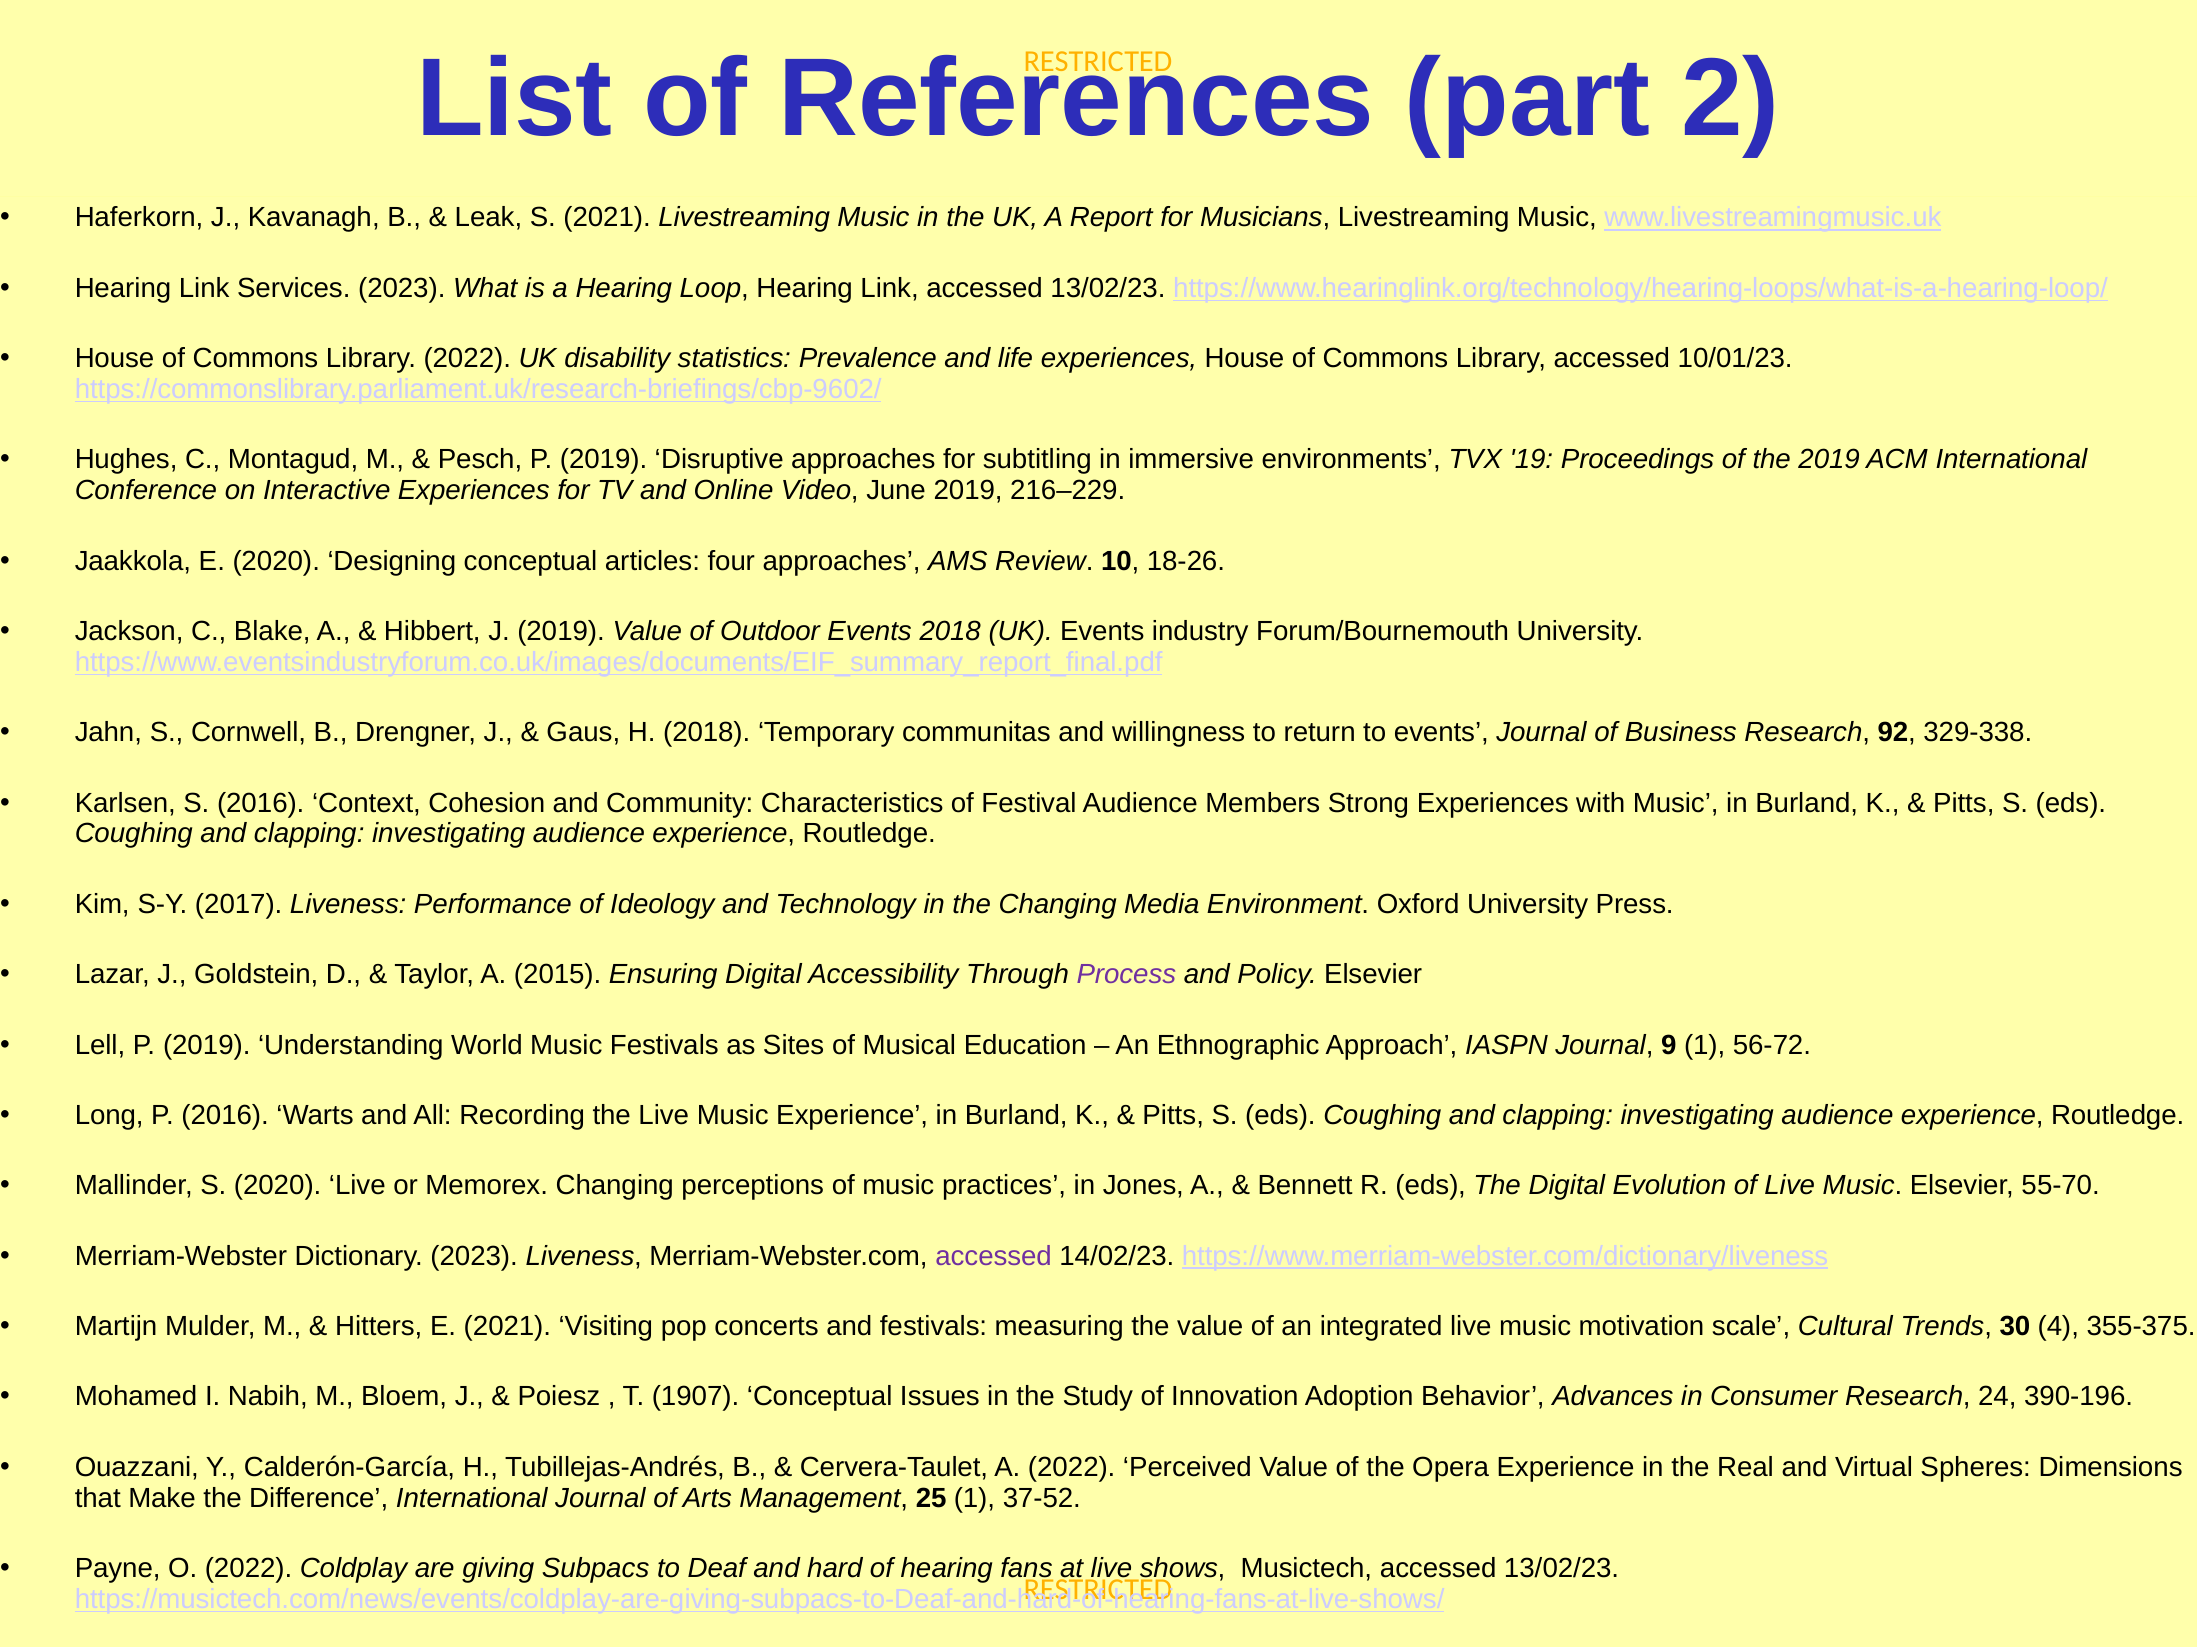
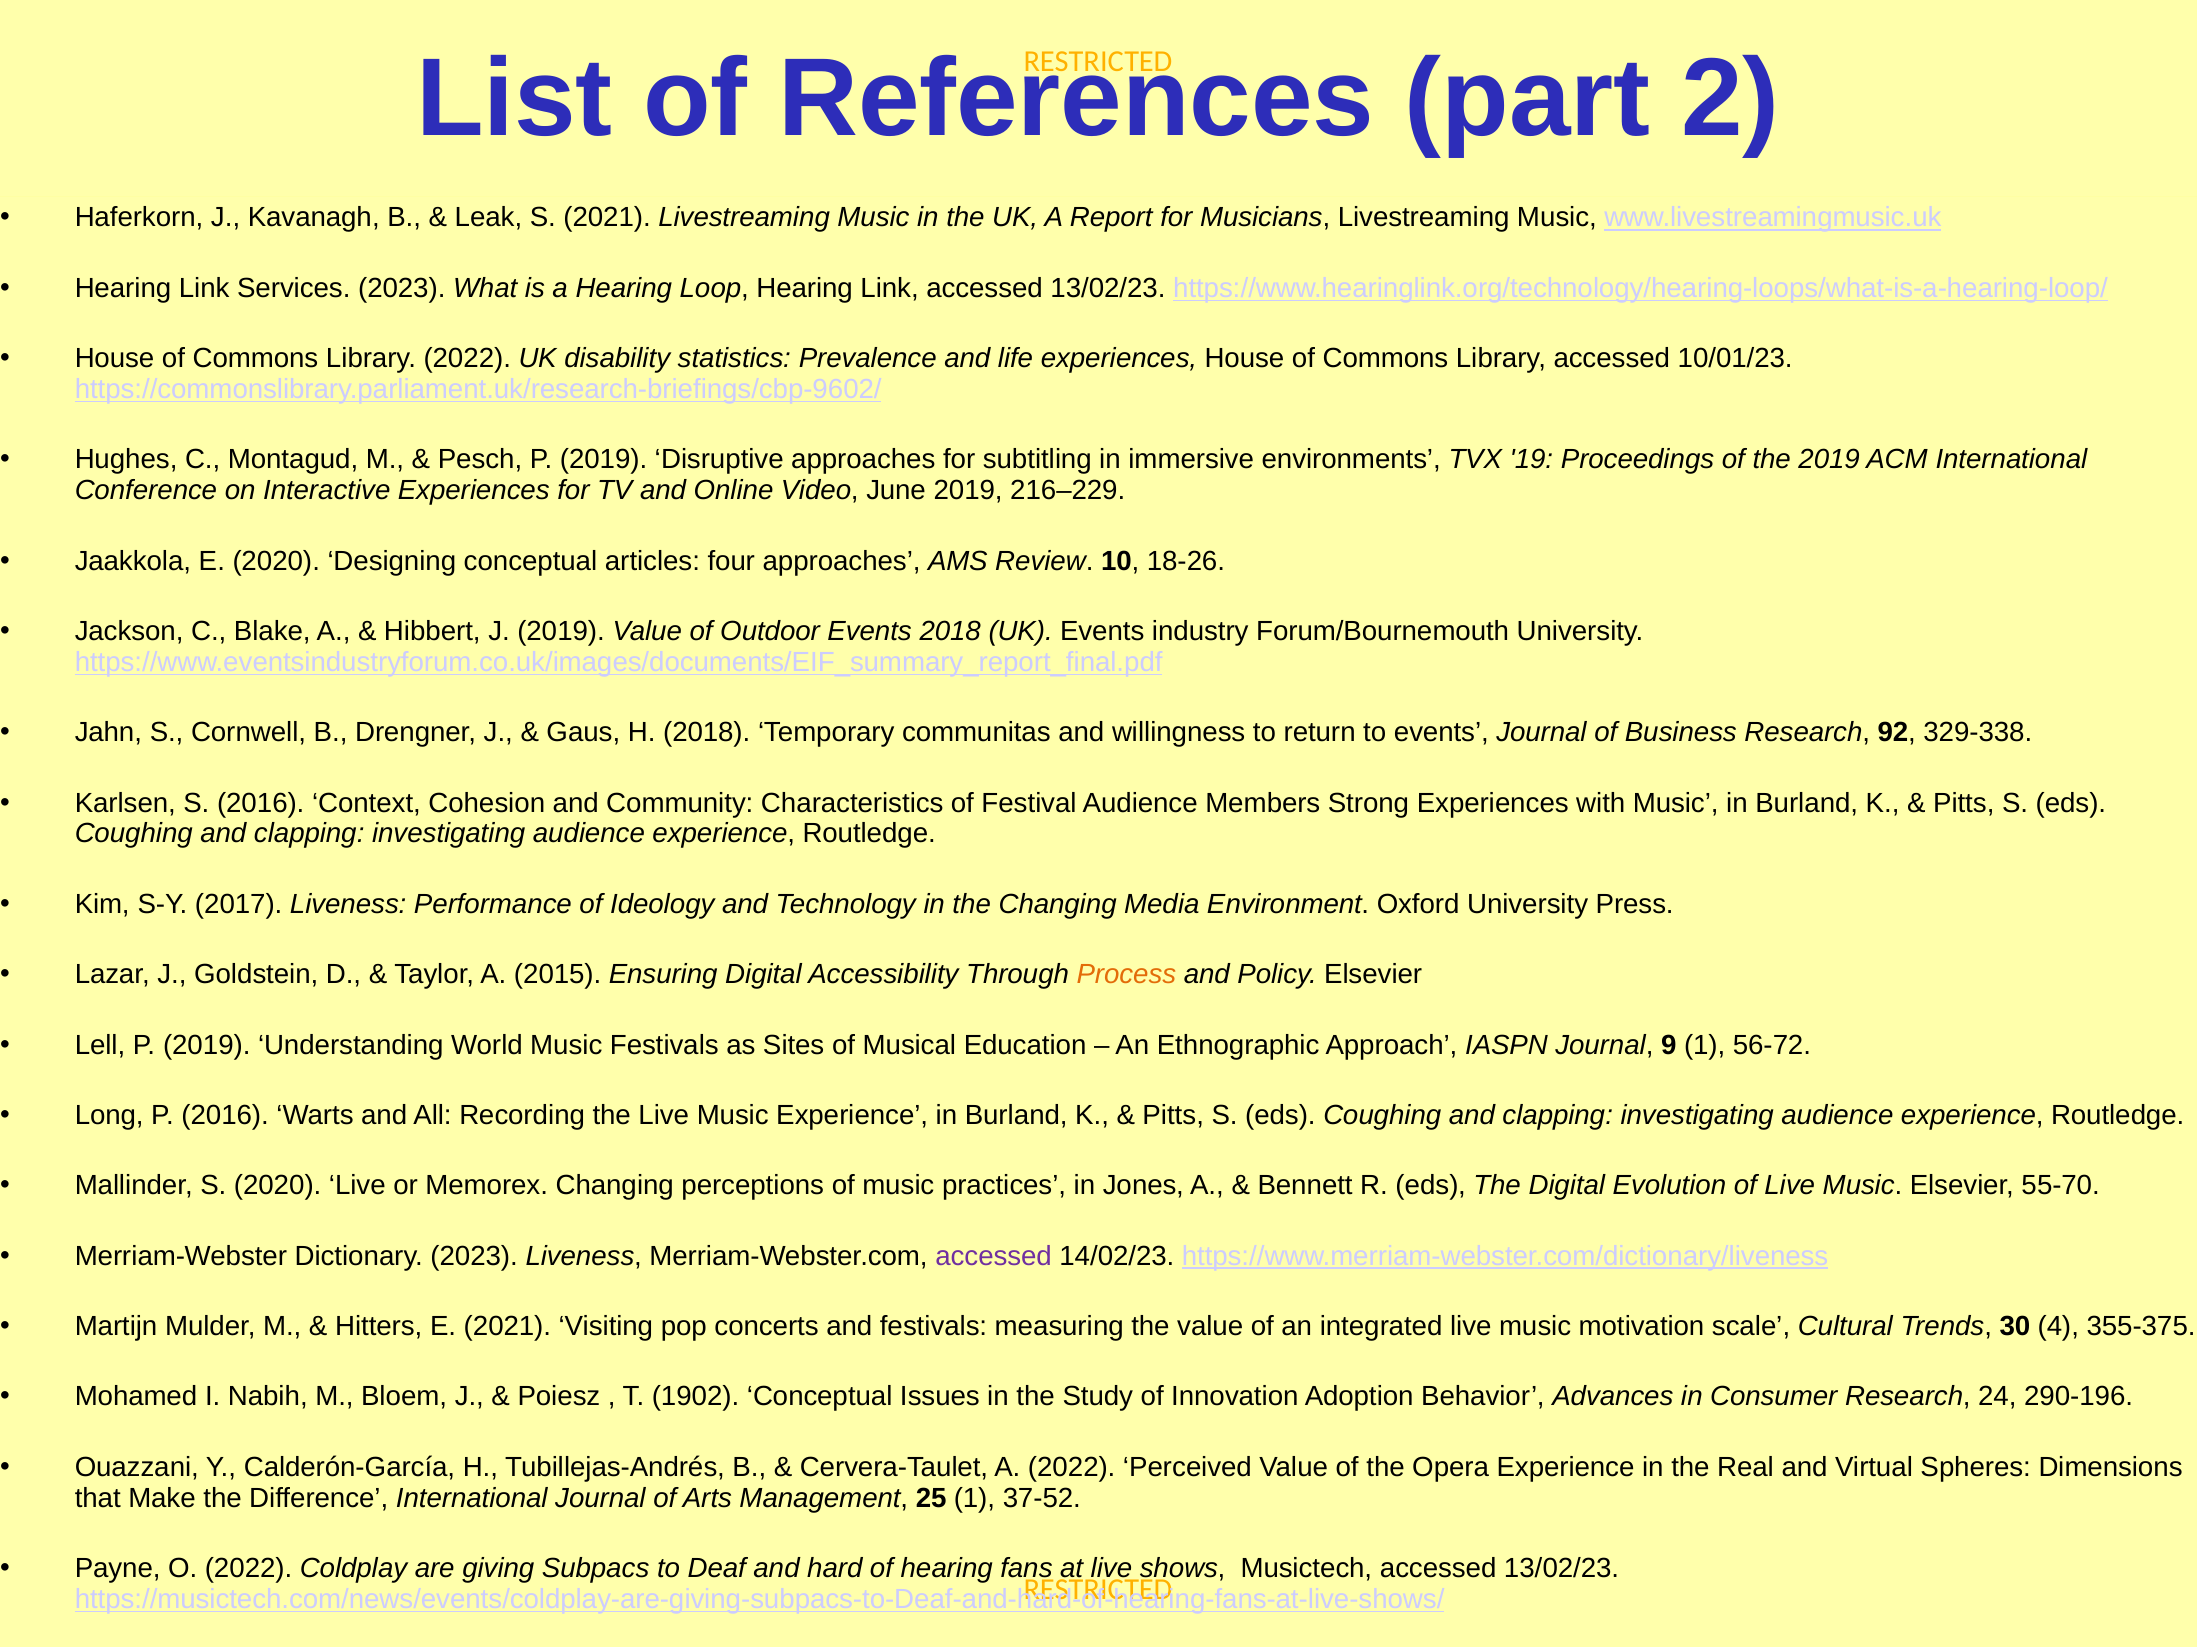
Process at (1126, 975) colour: purple -> orange
1907: 1907 -> 1902
390-196: 390-196 -> 290-196
